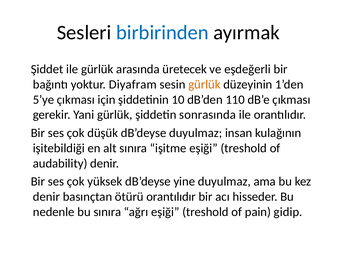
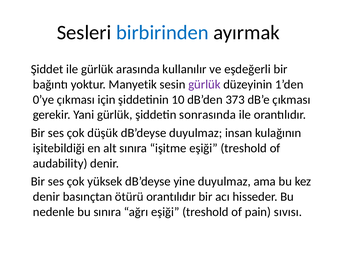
üretecek: üretecek -> kullanılır
Diyafram: Diyafram -> Manyetik
gürlük at (204, 84) colour: orange -> purple
5’ye: 5’ye -> 0’ye
110: 110 -> 373
gidip: gidip -> sıvısı
